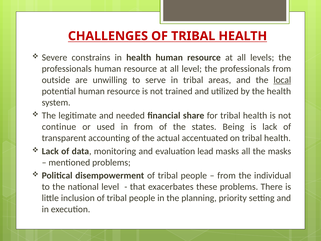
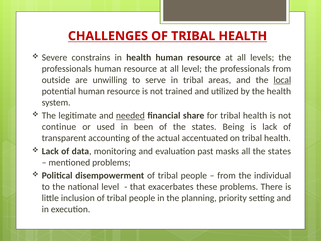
needed underline: none -> present
in from: from -> been
lead: lead -> past
all the masks: masks -> states
